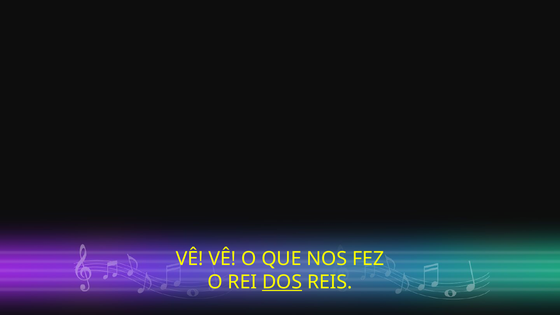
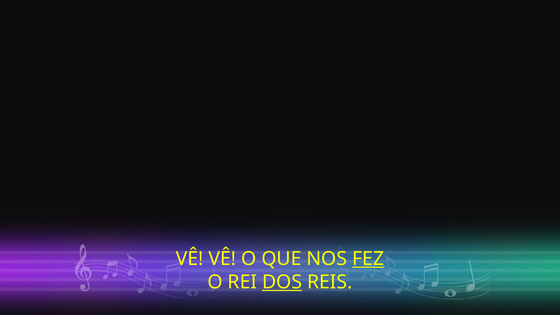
FEZ underline: none -> present
